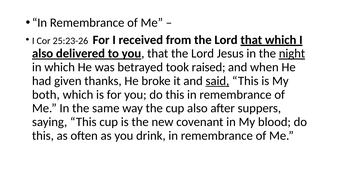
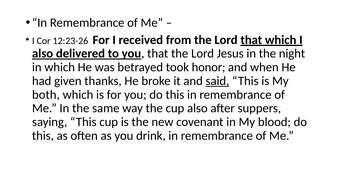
25:23-26: 25:23-26 -> 12:23-26
night underline: present -> none
raised: raised -> honor
